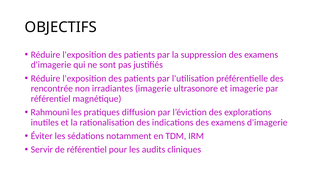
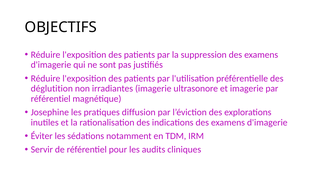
rencontrée: rencontrée -> déglutition
Rahmouni: Rahmouni -> Josephine
